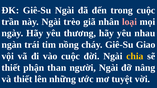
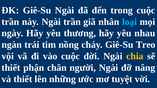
Ngài trèo: trèo -> trần
loại colour: pink -> light blue
Giao: Giao -> Treo
than: than -> chân
